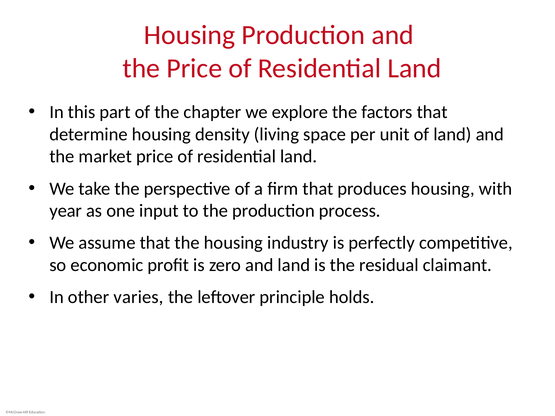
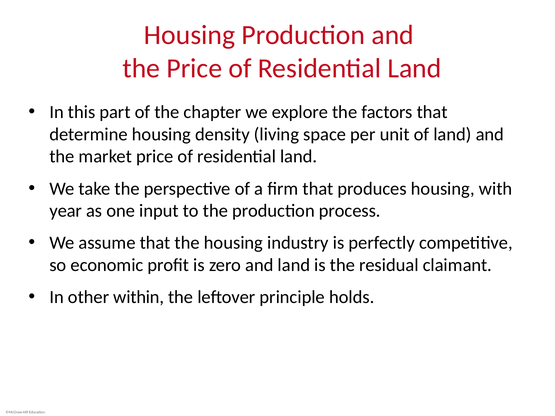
varies: varies -> within
